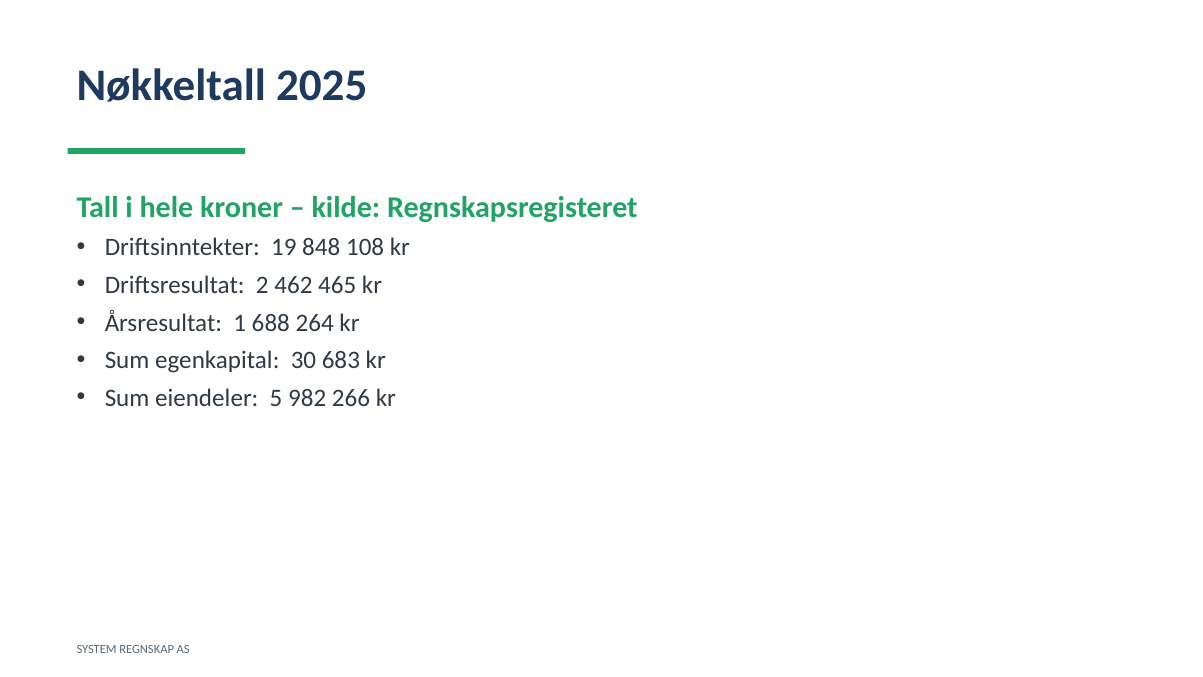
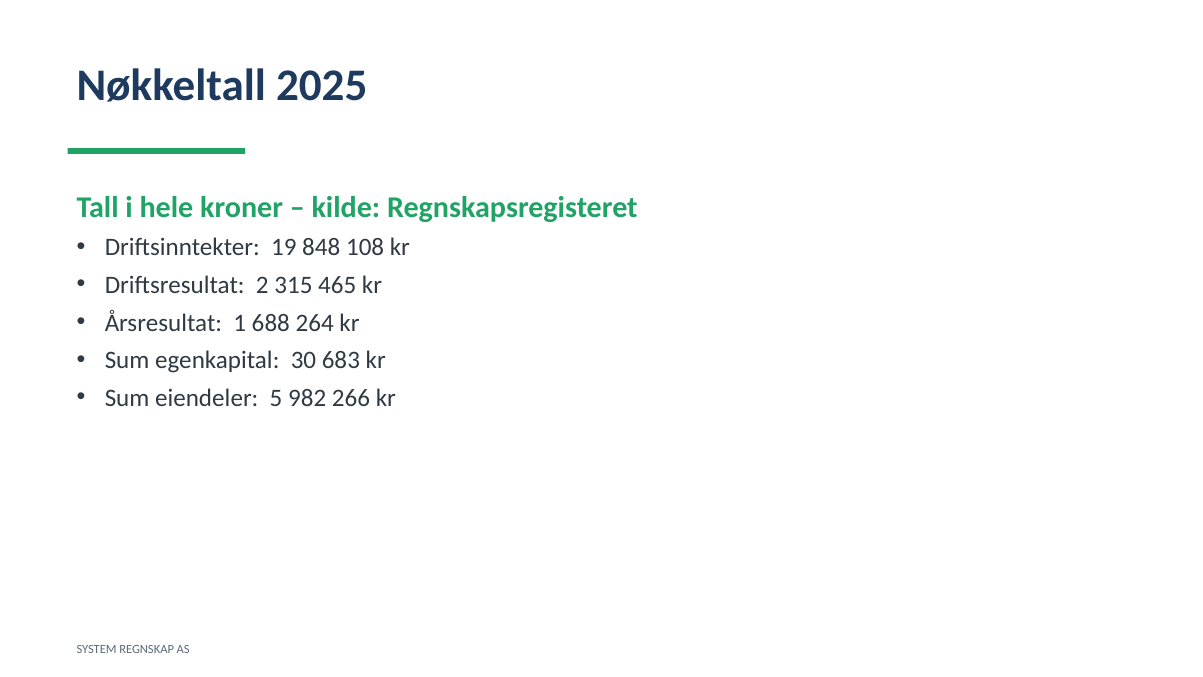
462: 462 -> 315
